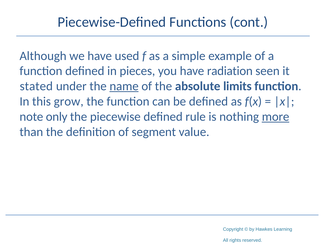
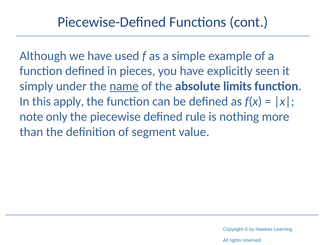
radiation: radiation -> explicitly
stated: stated -> simply
grow: grow -> apply
more underline: present -> none
